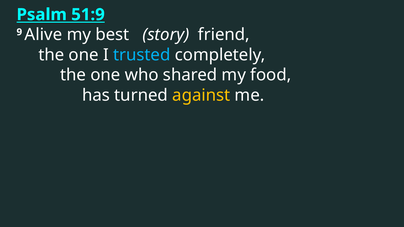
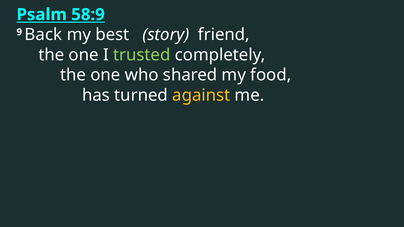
51:9: 51:9 -> 58:9
Alive: Alive -> Back
trusted colour: light blue -> light green
